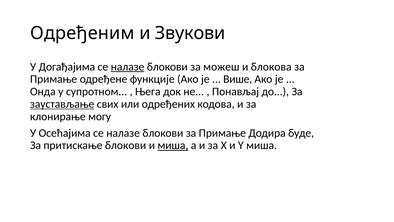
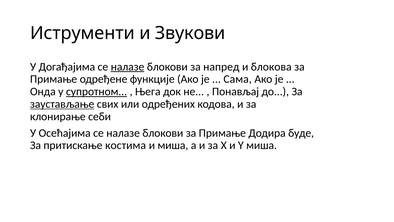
Одређеним: Одређеним -> Иструменти
можеш: можеш -> напред
Више: Више -> Сама
супротном underline: none -> present
могу: могу -> себи
притискање блокови: блокови -> костима
миша at (173, 145) underline: present -> none
